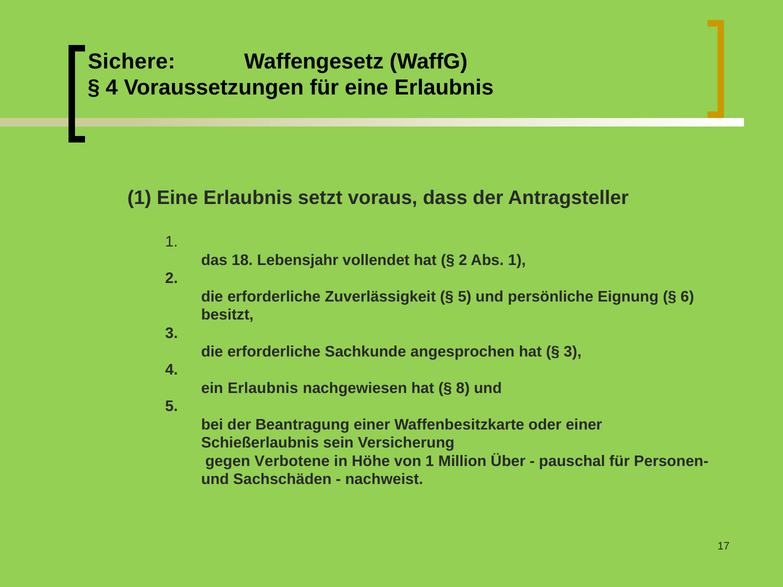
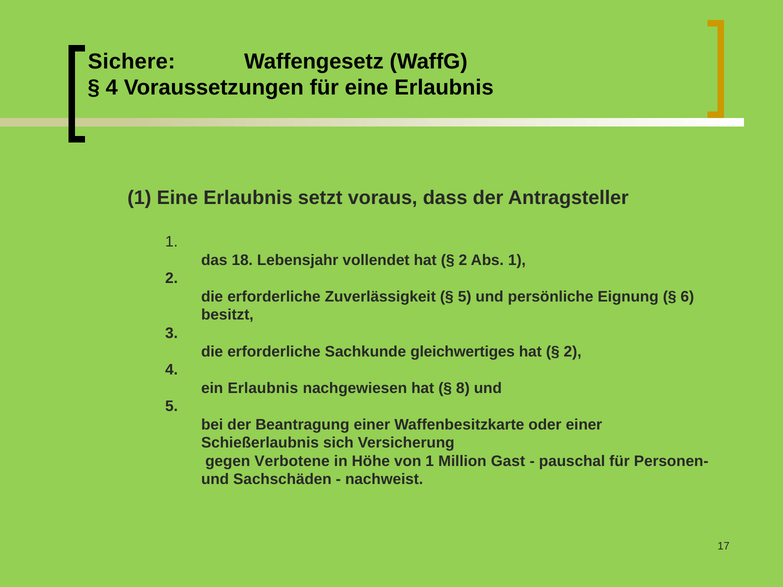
angesprochen: angesprochen -> gleichwertiges
3 at (573, 352): 3 -> 2
sein: sein -> sich
Über: Über -> Gast
